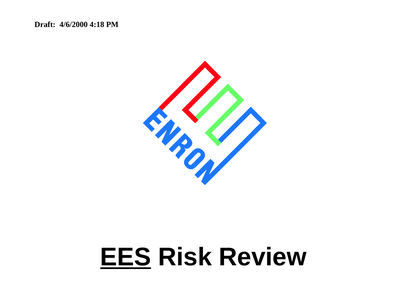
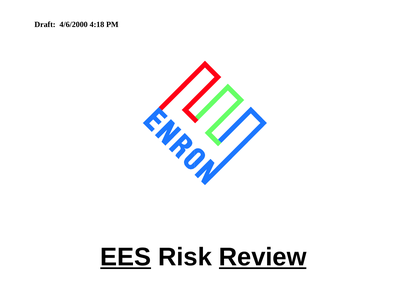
Review underline: none -> present
